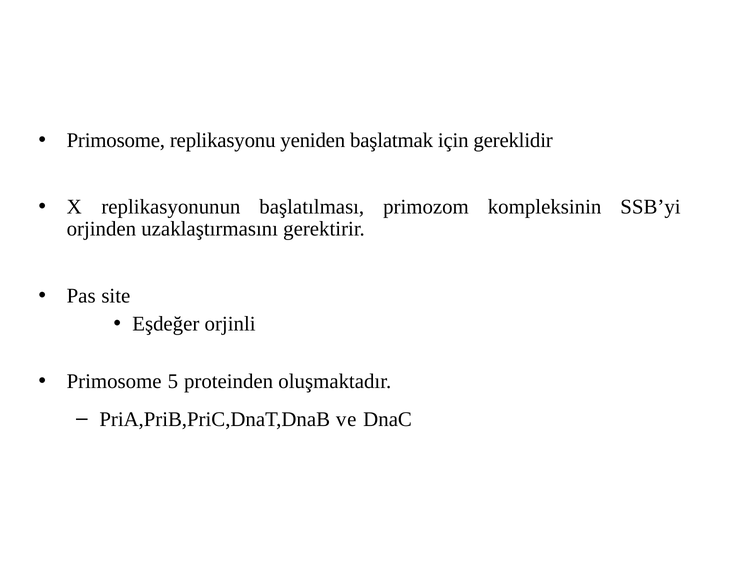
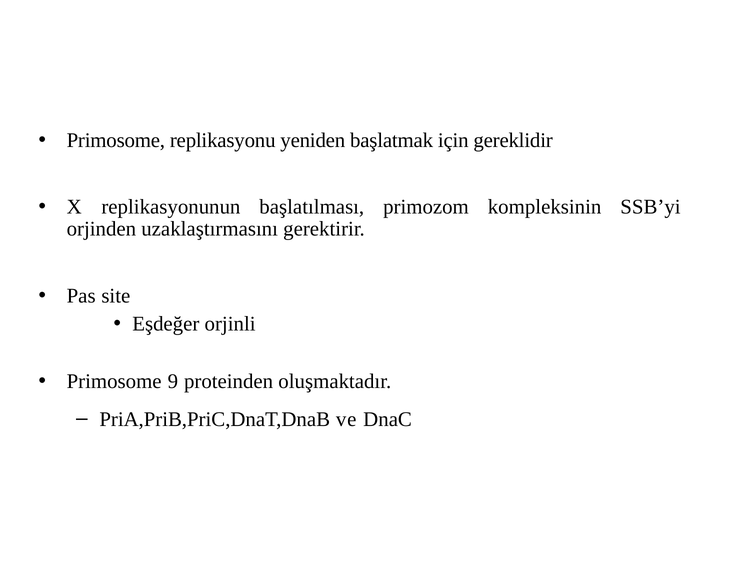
5: 5 -> 9
